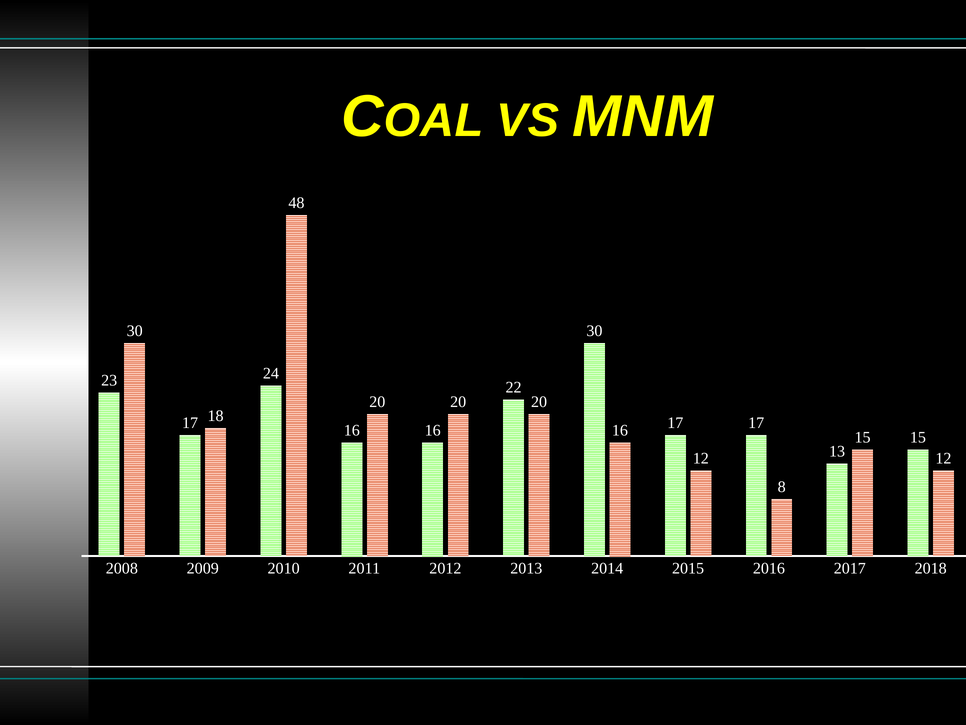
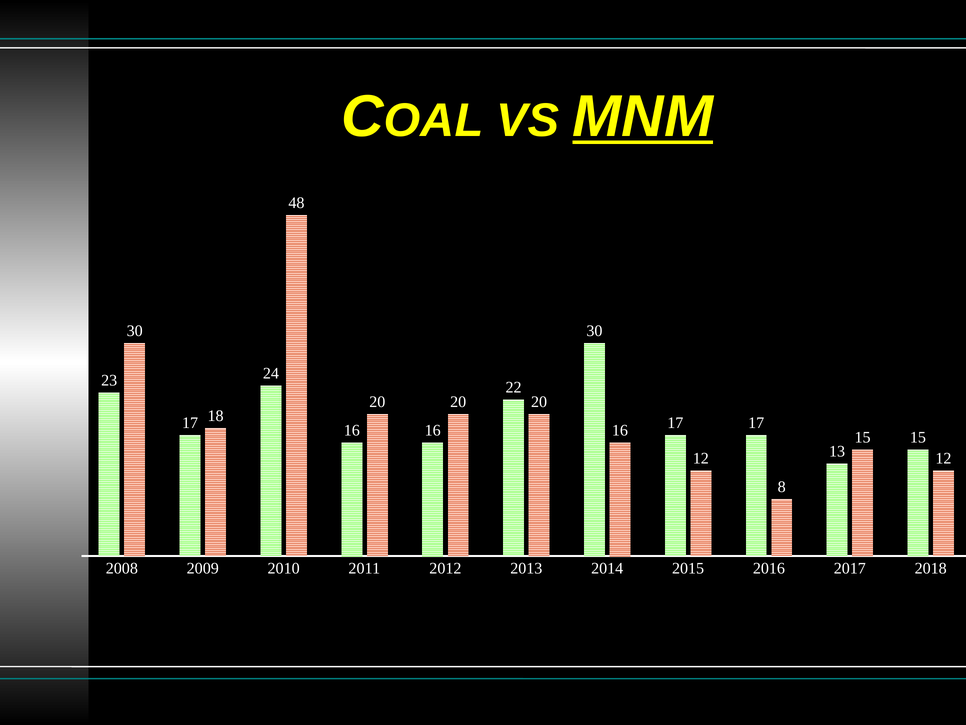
MNM underline: none -> present
